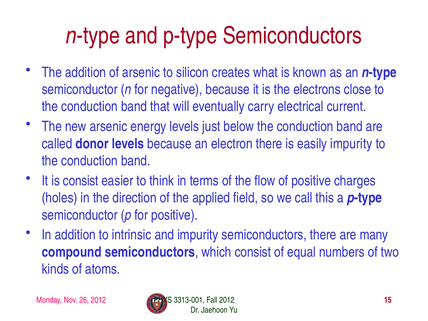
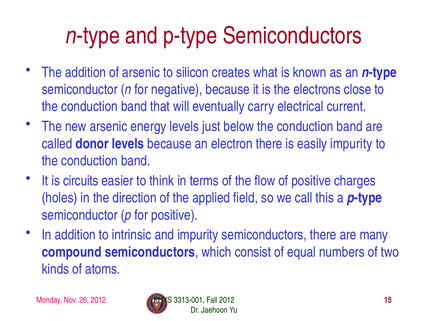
is consist: consist -> circuits
